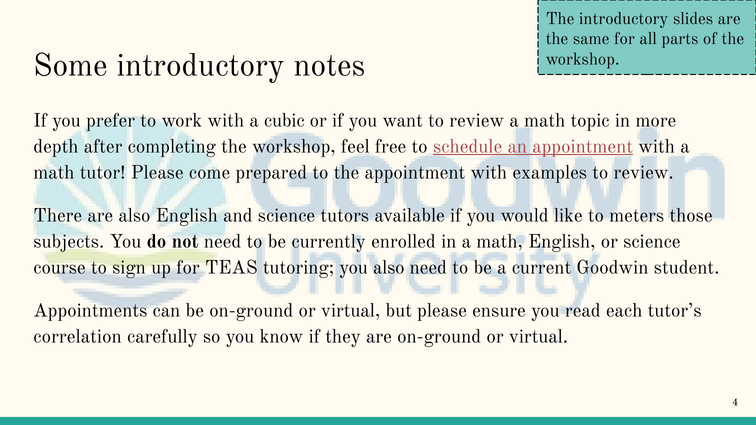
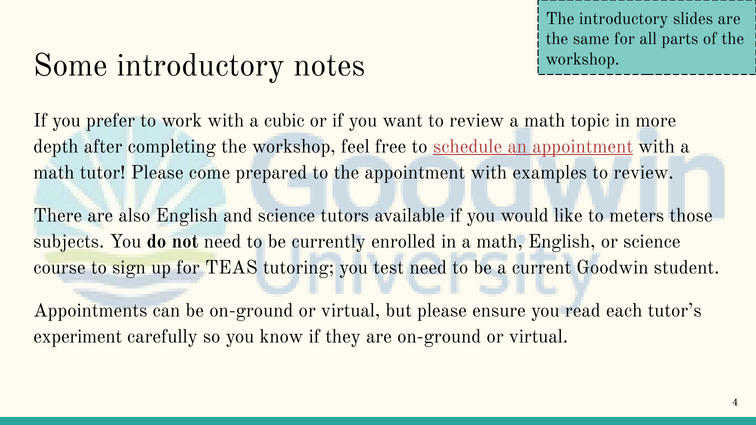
you also: also -> test
correlation: correlation -> experiment
